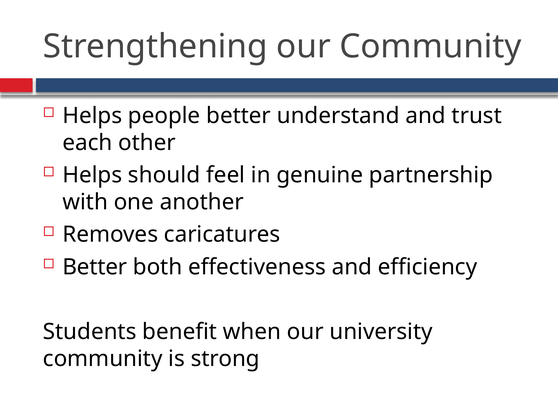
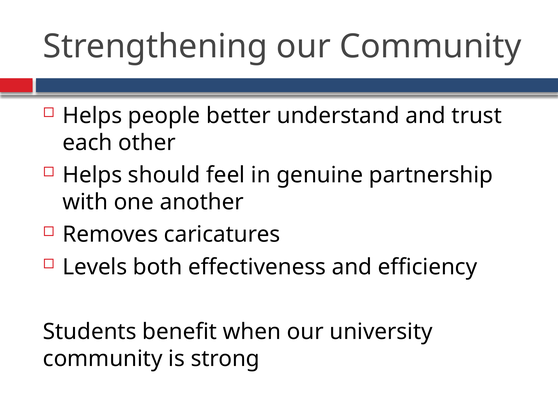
Better at (95, 267): Better -> Levels
